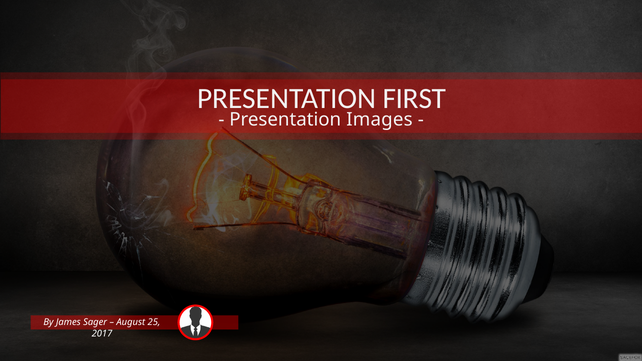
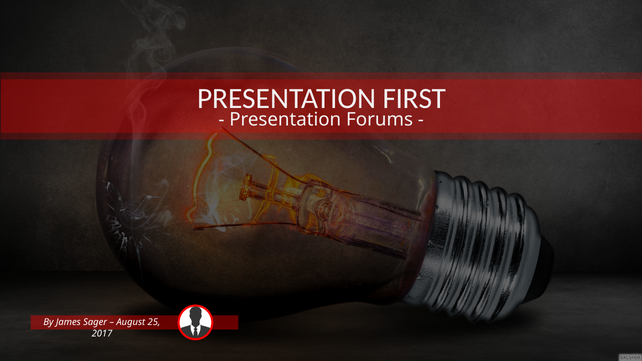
Images: Images -> Forums
